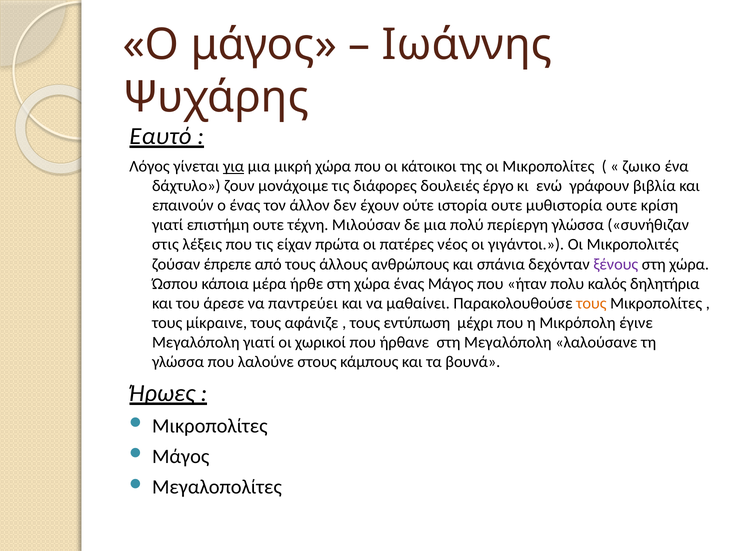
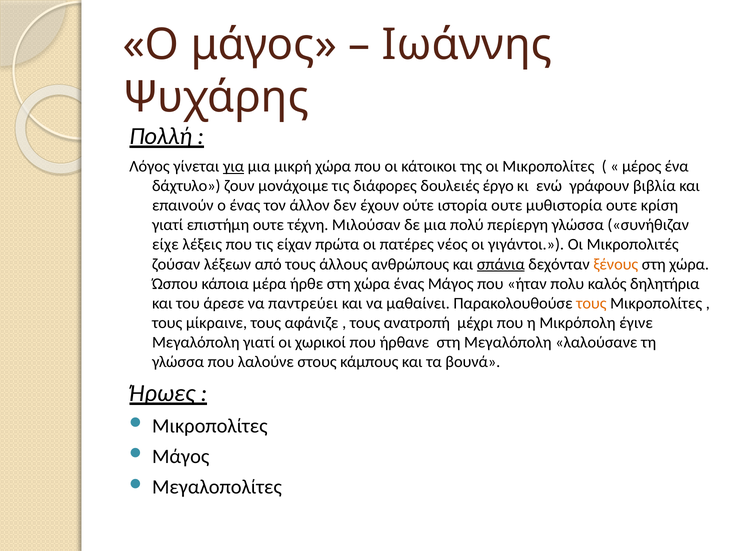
Εαυτό: Εαυτό -> Πολλή
ζωικο: ζωικο -> μέρος
στις: στις -> είχε
έπρεπε: έπρεπε -> λέξεων
σπάνια underline: none -> present
ξένους colour: purple -> orange
εντύπωση: εντύπωση -> ανατροπή
